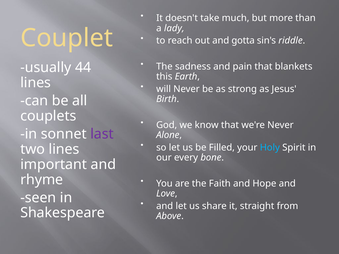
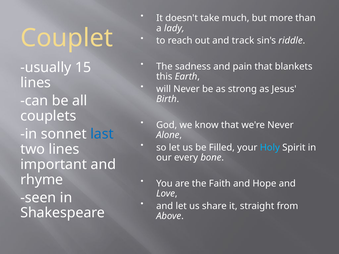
gotta: gotta -> track
44: 44 -> 15
last colour: purple -> blue
